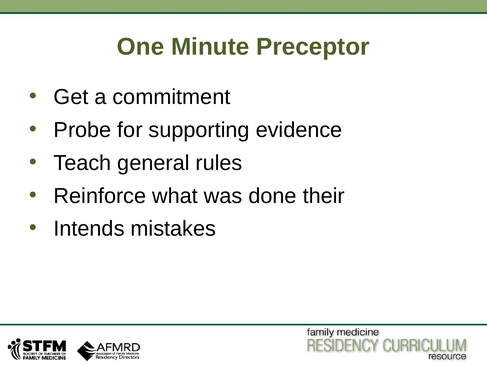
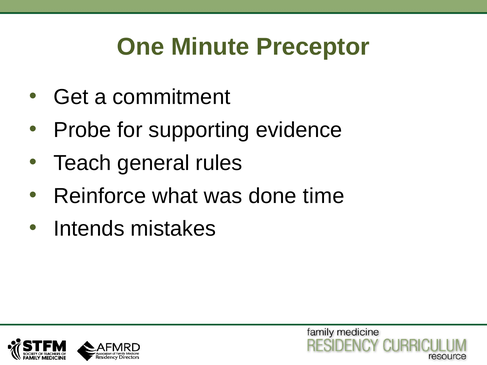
their: their -> time
